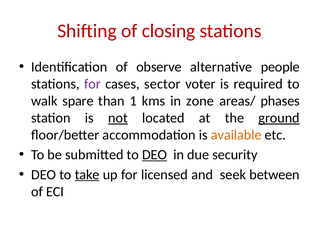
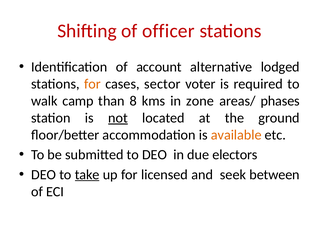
closing: closing -> officer
observe: observe -> account
people: people -> lodged
for at (92, 84) colour: purple -> orange
spare: spare -> camp
1: 1 -> 8
ground underline: present -> none
DEO at (154, 155) underline: present -> none
security: security -> electors
